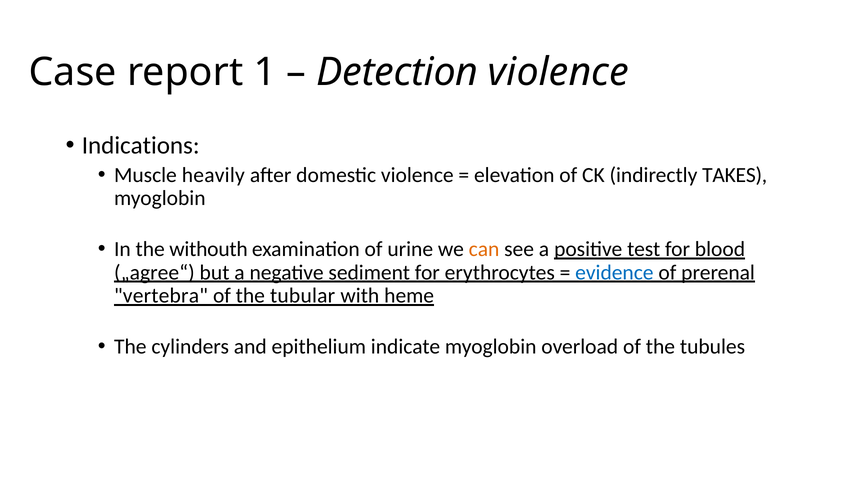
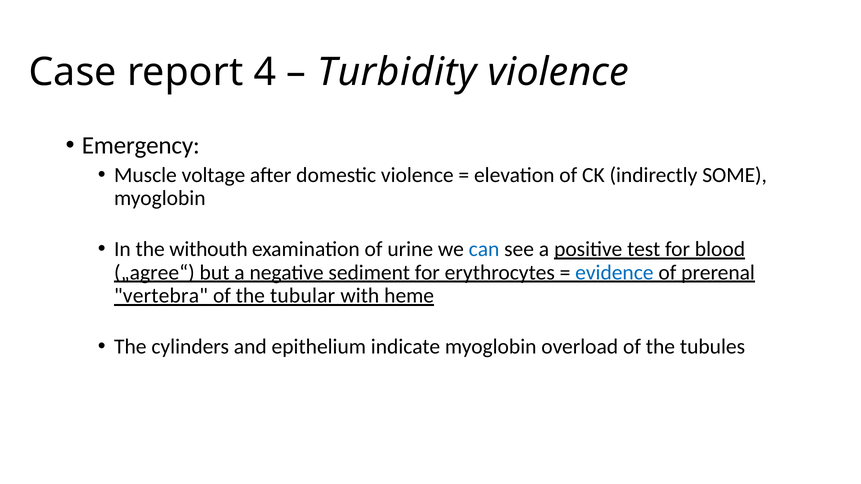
1: 1 -> 4
Detection: Detection -> Turbidity
Indications: Indications -> Emergency
heavily: heavily -> voltage
TAKES: TAKES -> SOME
can colour: orange -> blue
